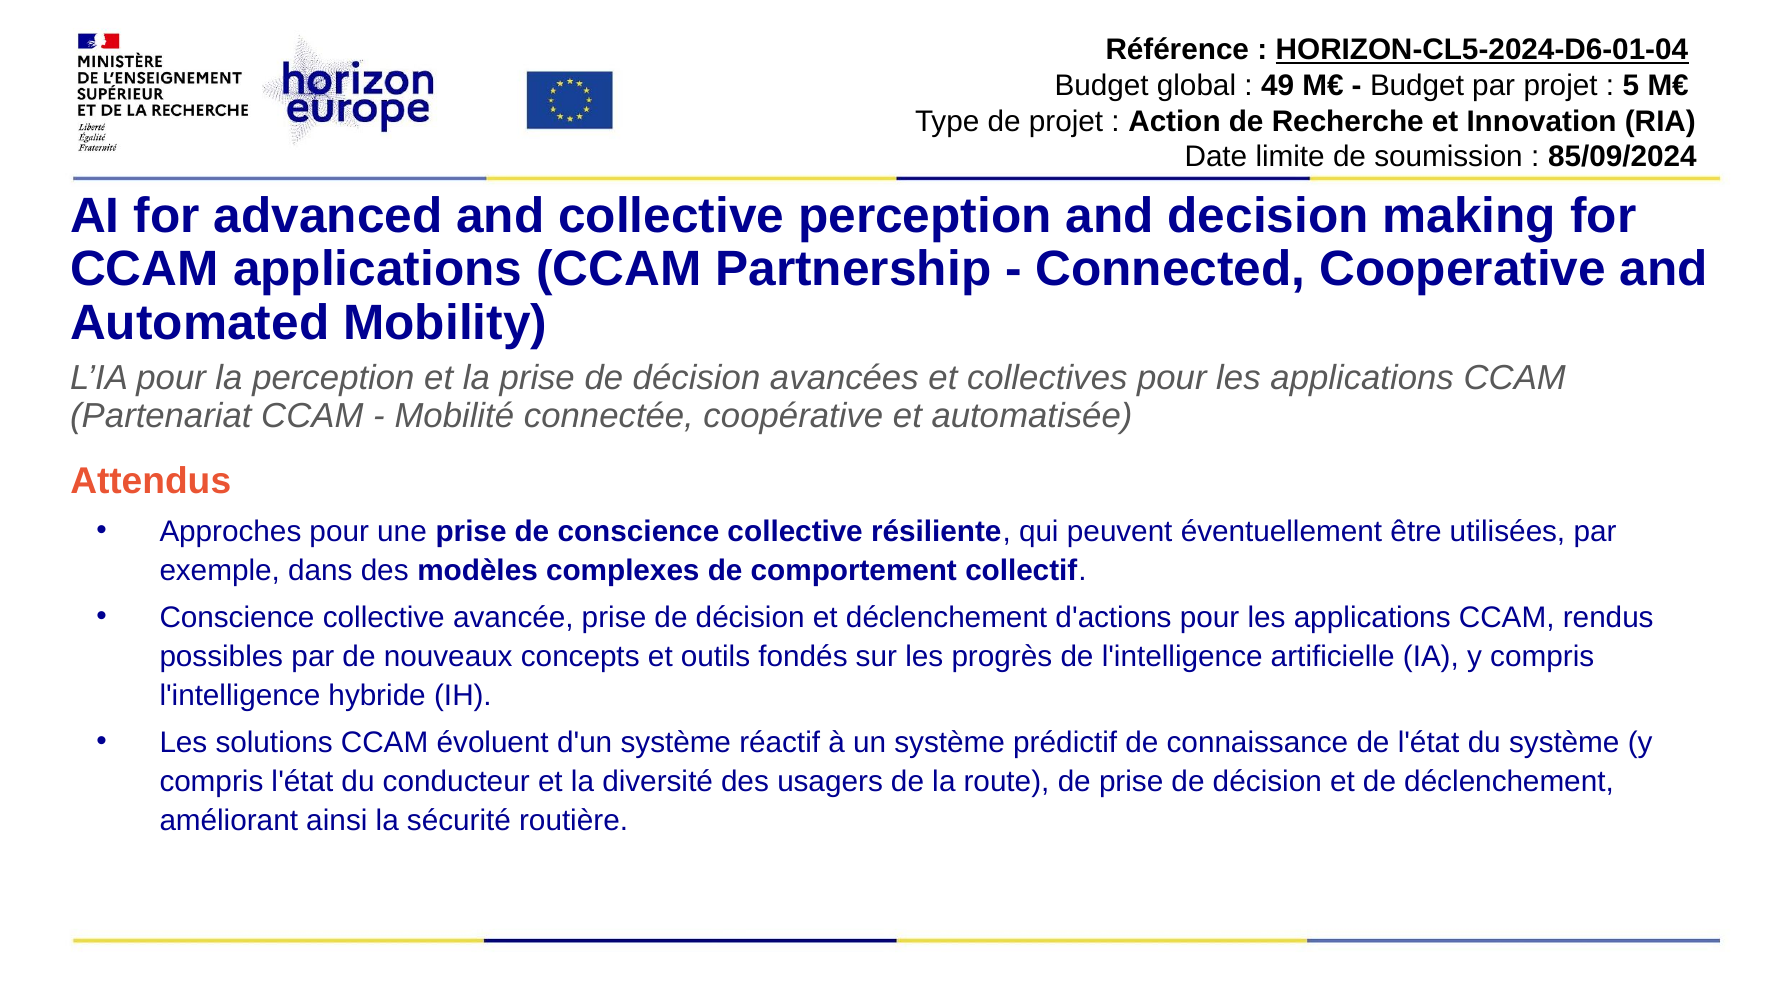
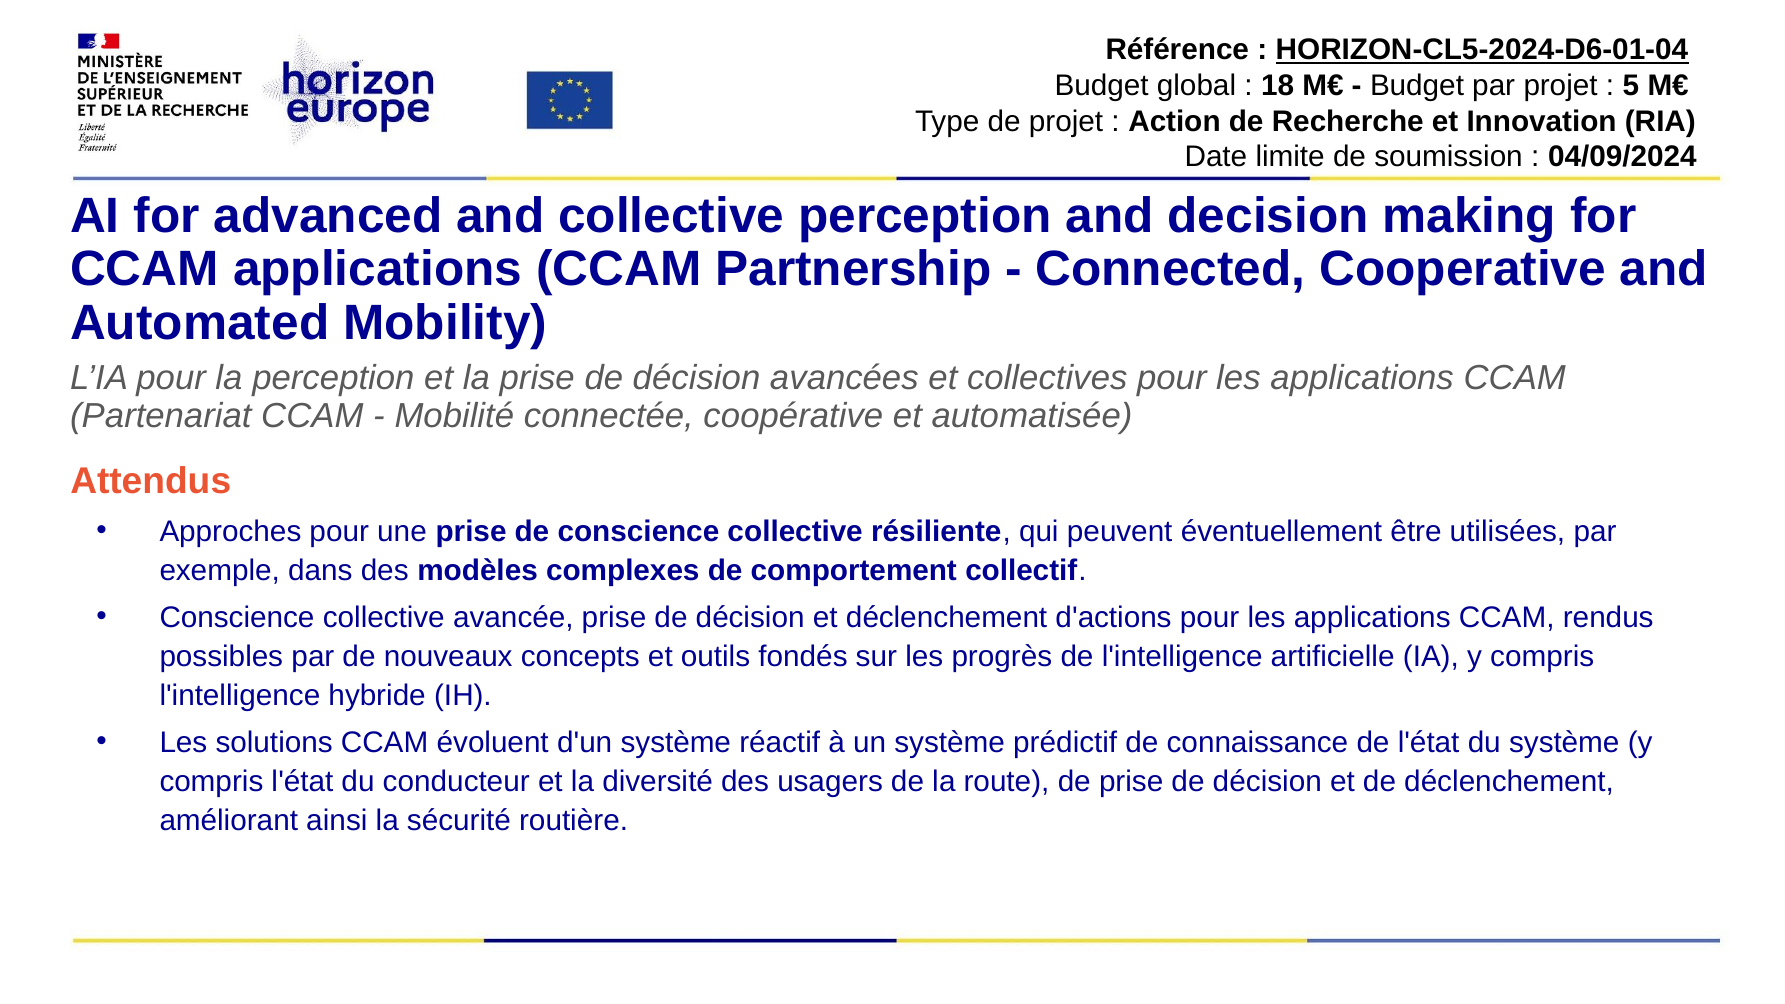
49: 49 -> 18
85/09/2024: 85/09/2024 -> 04/09/2024
